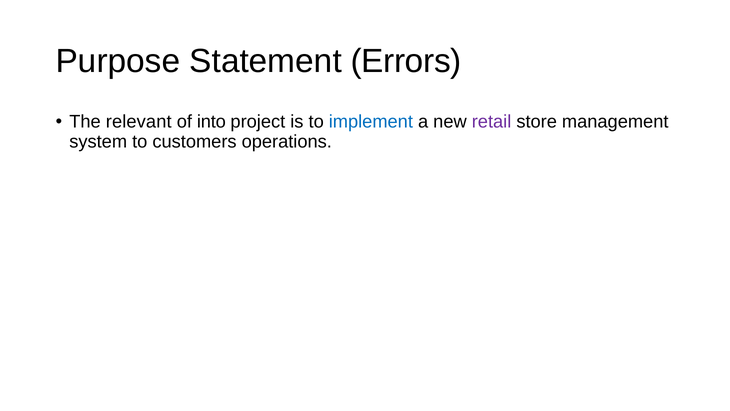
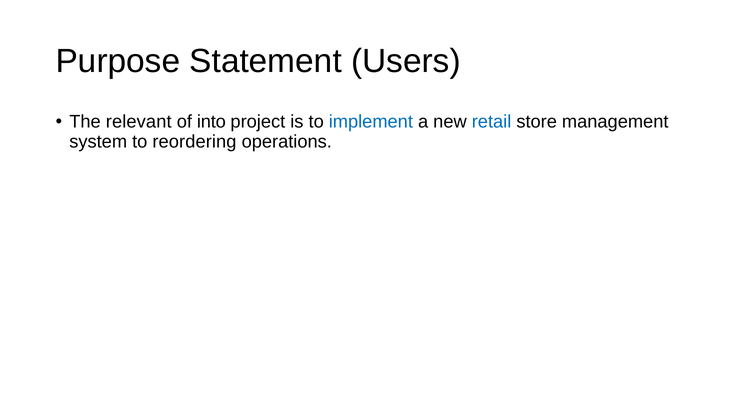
Errors: Errors -> Users
retail colour: purple -> blue
customers: customers -> reordering
